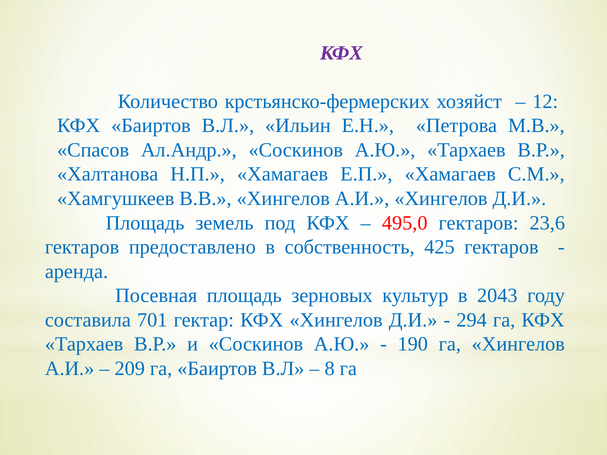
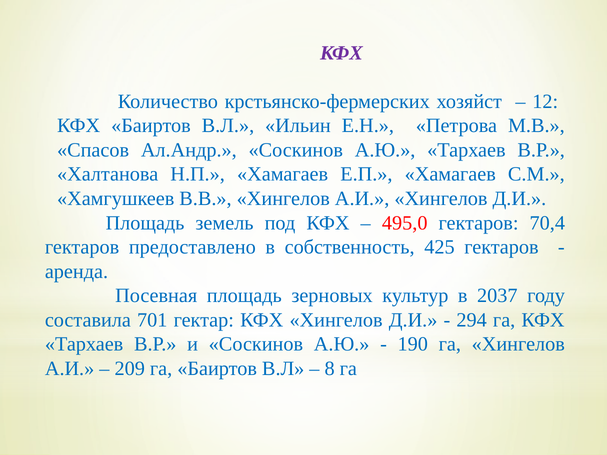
23,6: 23,6 -> 70,4
2043: 2043 -> 2037
